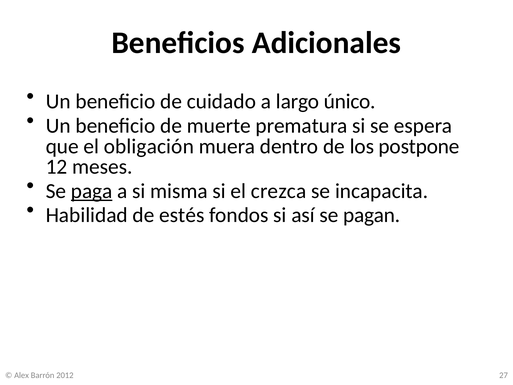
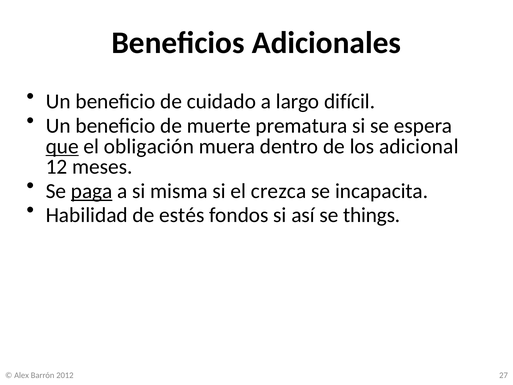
único: único -> difícil
que underline: none -> present
postpone: postpone -> adicional
pagan: pagan -> things
